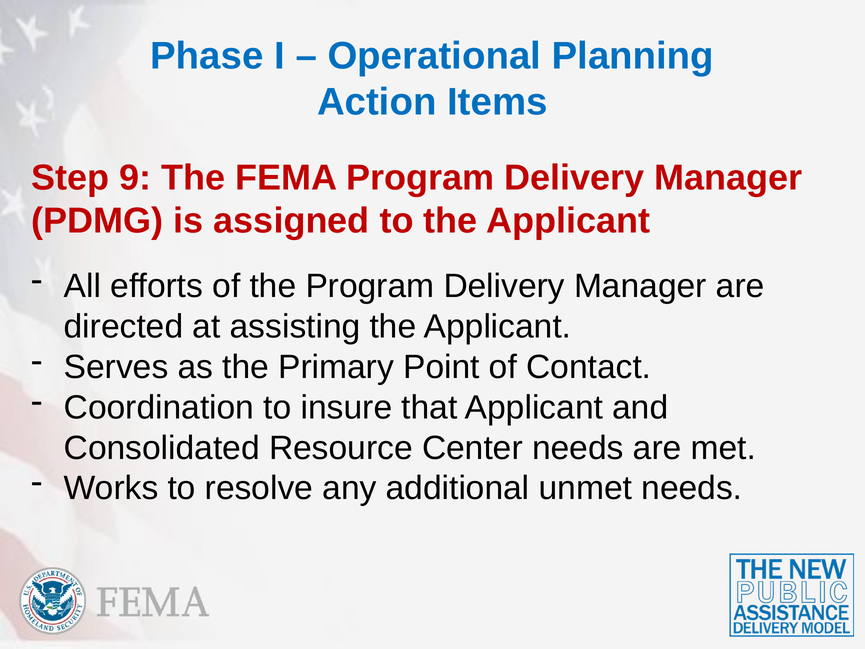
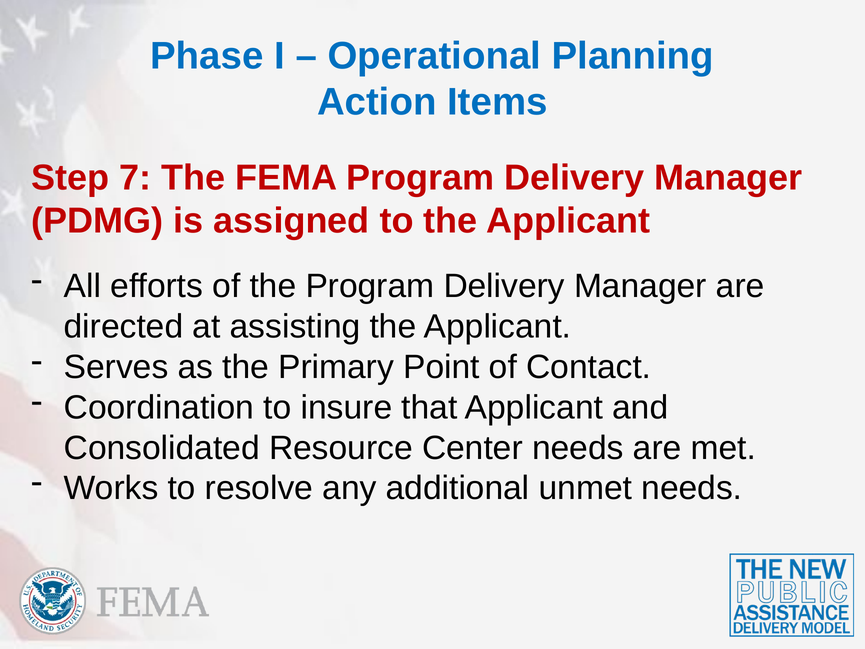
9: 9 -> 7
